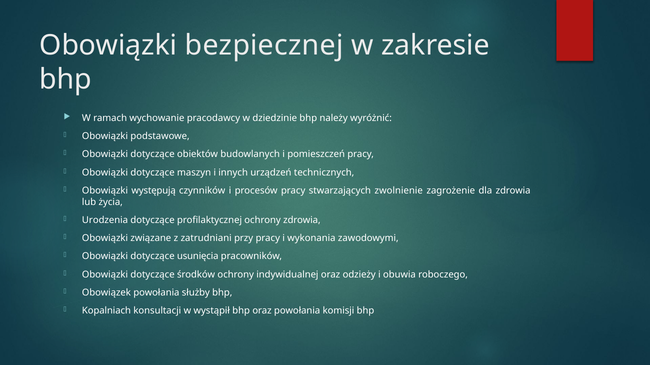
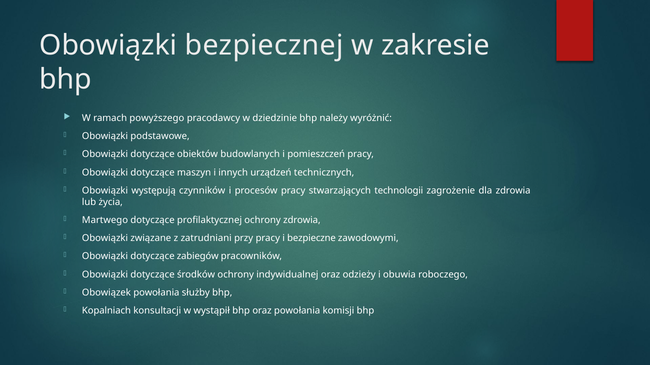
wychowanie: wychowanie -> powyższego
zwolnienie: zwolnienie -> technologii
Urodzenia: Urodzenia -> Martwego
wykonania: wykonania -> bezpieczne
usunięcia: usunięcia -> zabiegów
